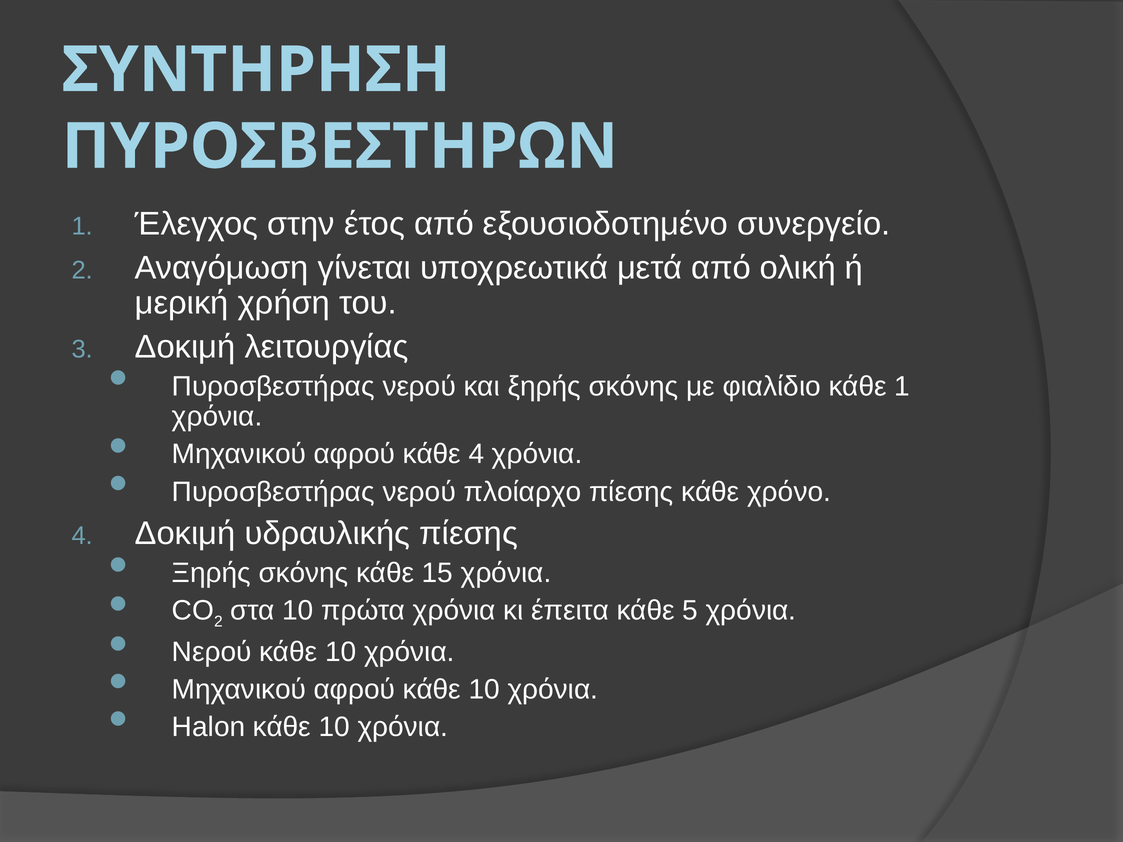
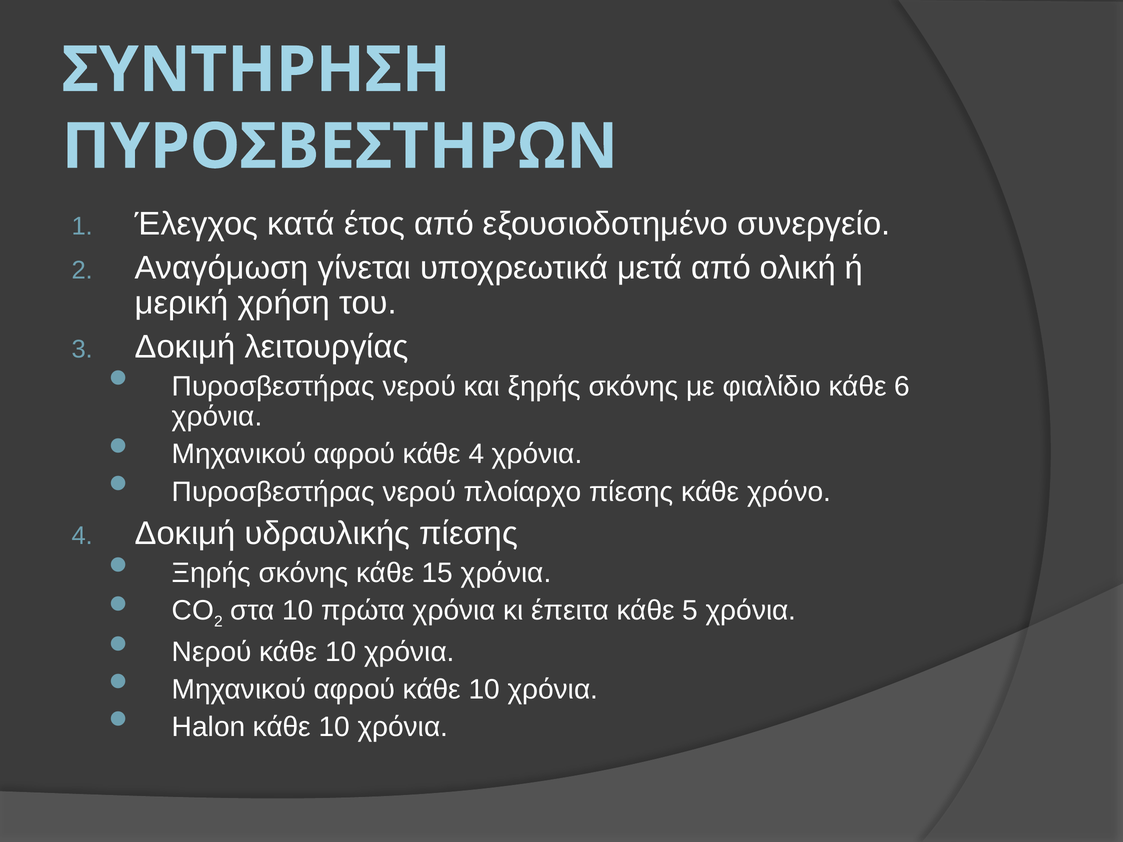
στην: στην -> κατά
κάθε 1: 1 -> 6
